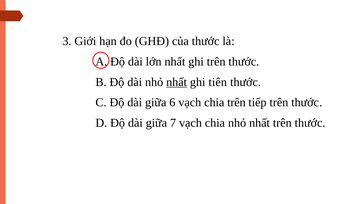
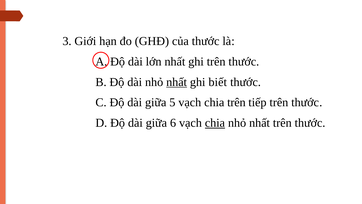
tiên: tiên -> biết
6: 6 -> 5
7: 7 -> 6
chia at (215, 123) underline: none -> present
